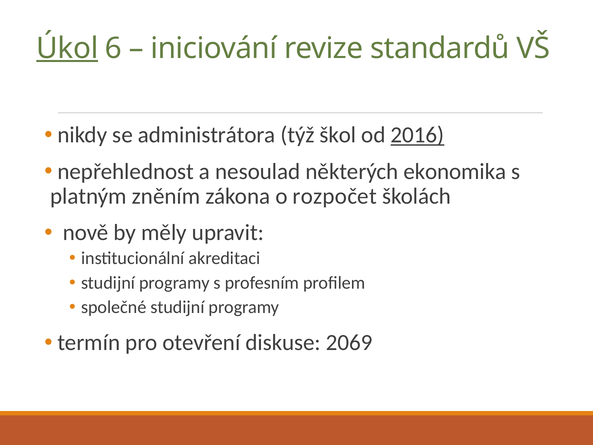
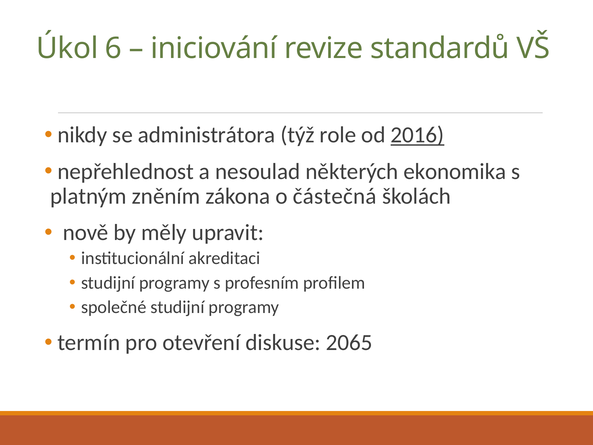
Úkol underline: present -> none
škol: škol -> role
rozpočet: rozpočet -> částečná
2069: 2069 -> 2065
